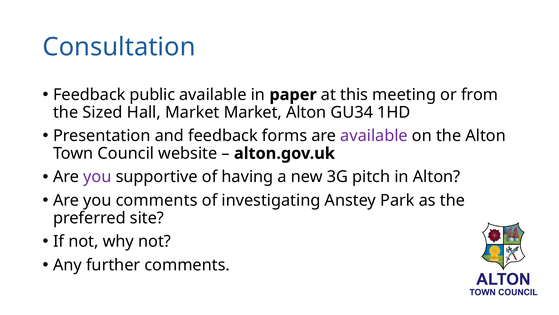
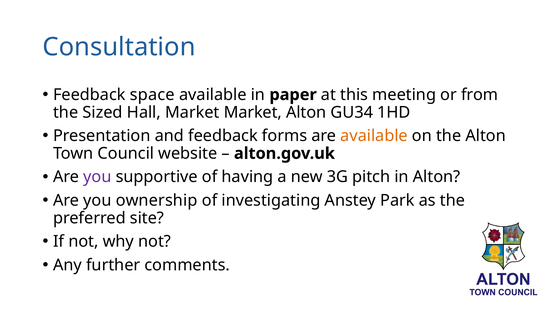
public: public -> space
available at (374, 136) colour: purple -> orange
you comments: comments -> ownership
